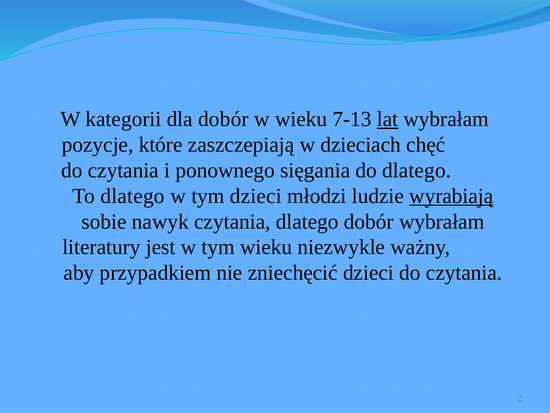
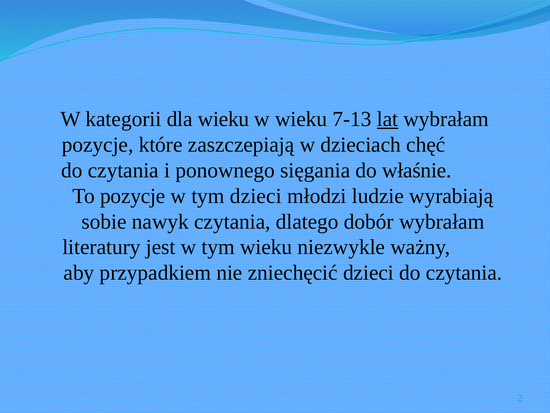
dla dobór: dobór -> wieku
do dlatego: dlatego -> właśnie
To dlatego: dlatego -> pozycje
wyrabiają underline: present -> none
